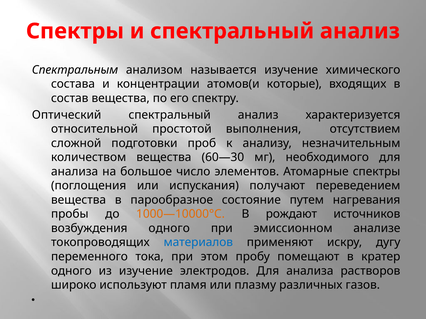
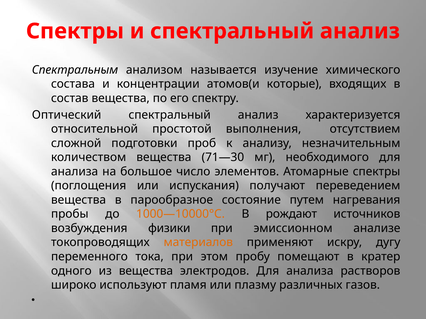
60—30: 60—30 -> 71—30
возбуждения одного: одного -> физики
материалов colour: blue -> orange
из изучение: изучение -> вещества
